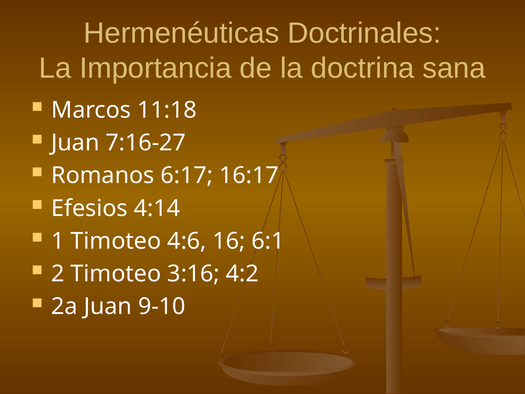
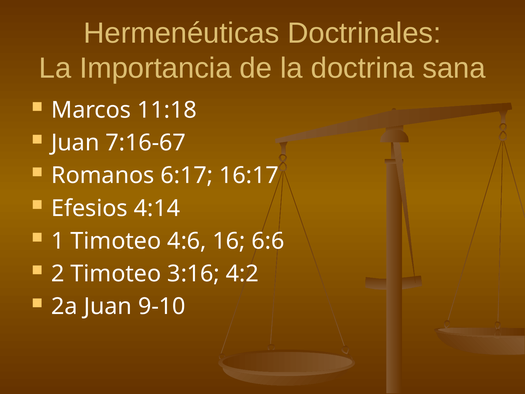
7:16-27: 7:16-27 -> 7:16-67
6:1: 6:1 -> 6:6
